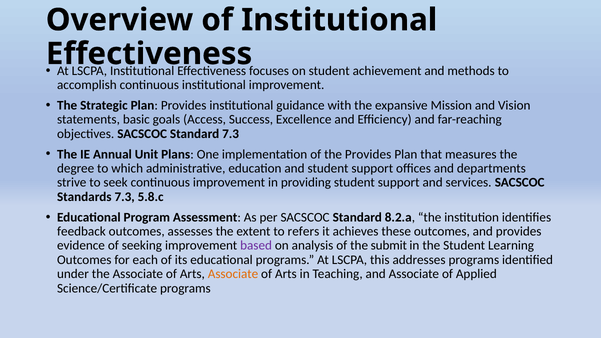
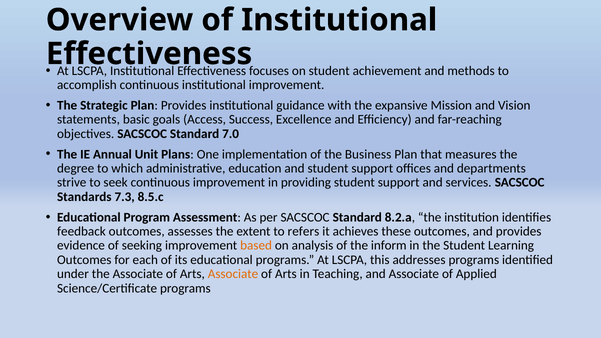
Standard 7.3: 7.3 -> 7.0
the Provides: Provides -> Business
5.8.c: 5.8.c -> 8.5.c
based colour: purple -> orange
submit: submit -> inform
